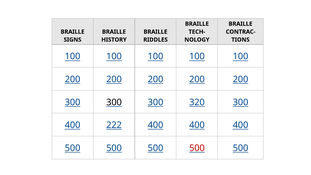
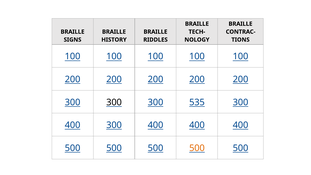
320: 320 -> 535
400 222: 222 -> 300
500 at (197, 148) colour: red -> orange
